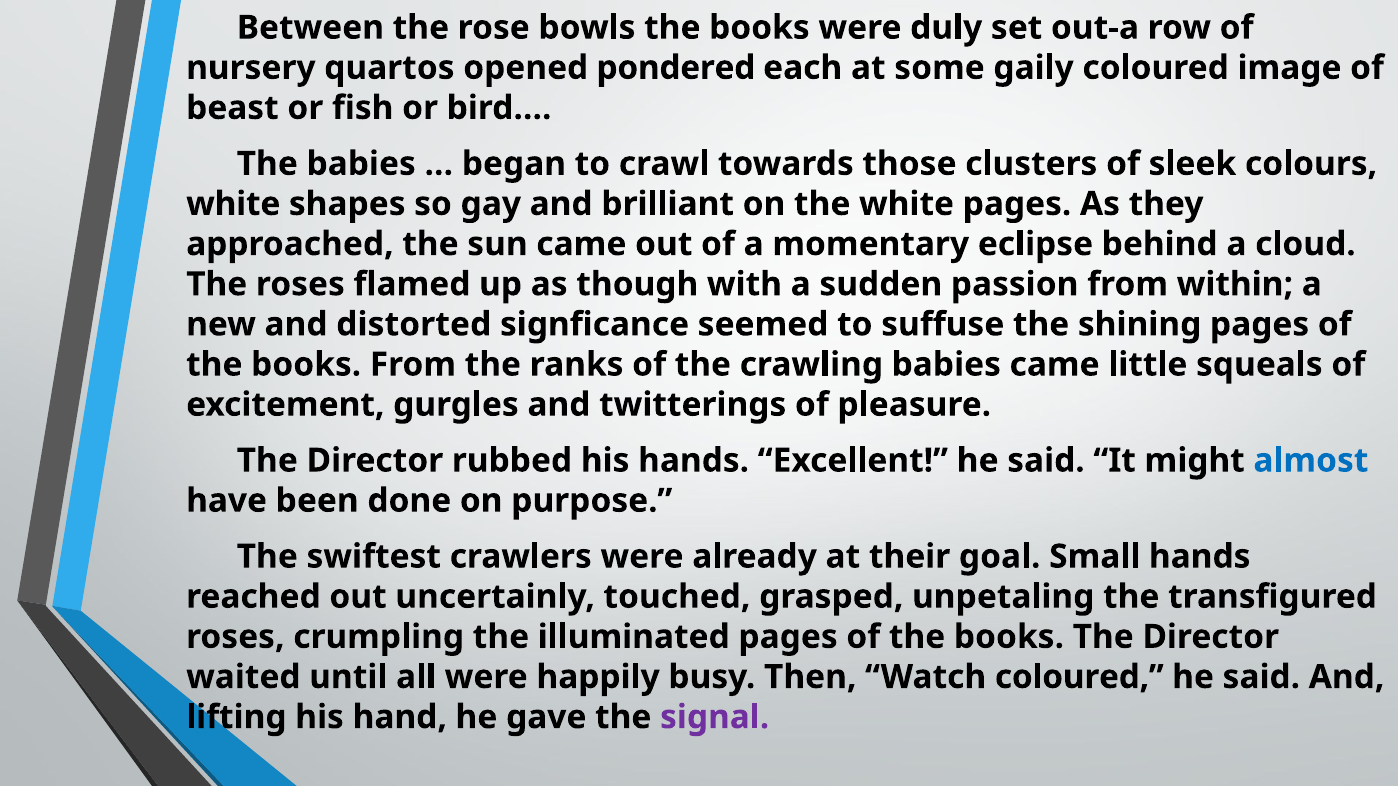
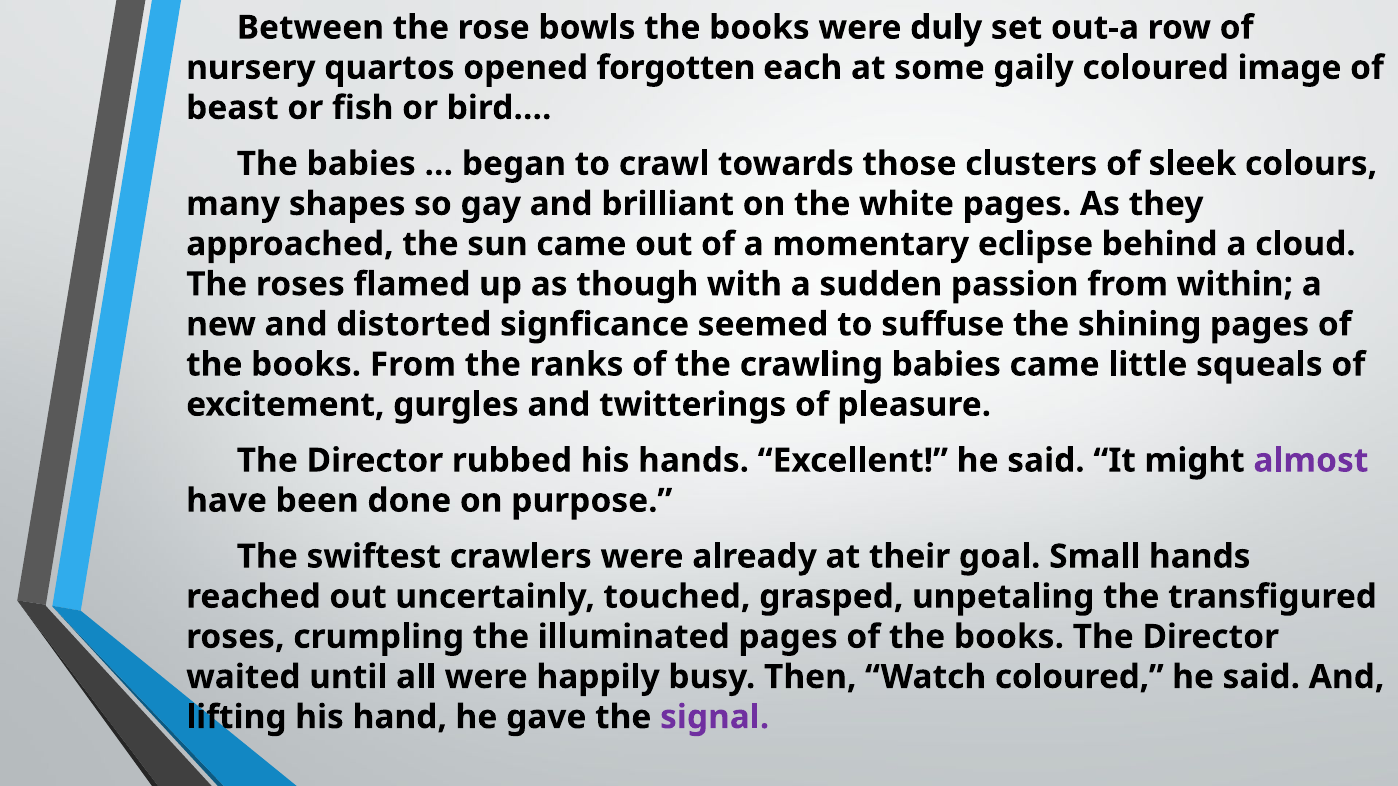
pondered: pondered -> forgotten
white at (233, 204): white -> many
almost colour: blue -> purple
